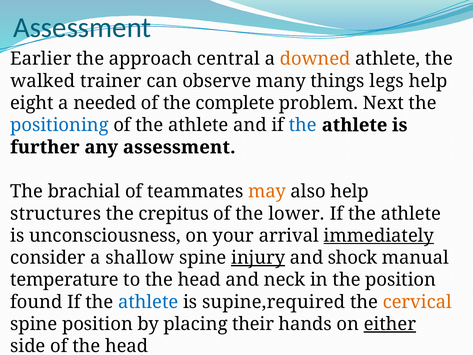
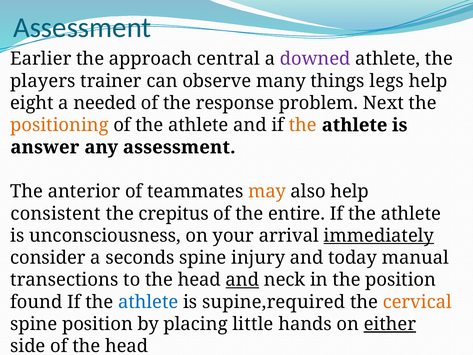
downed colour: orange -> purple
walked: walked -> players
complete: complete -> response
positioning colour: blue -> orange
the at (303, 125) colour: blue -> orange
further: further -> answer
brachial: brachial -> anterior
structures: structures -> consistent
lower: lower -> entire
shallow: shallow -> seconds
injury underline: present -> none
shock: shock -> today
temperature: temperature -> transections
and at (242, 280) underline: none -> present
their: their -> little
